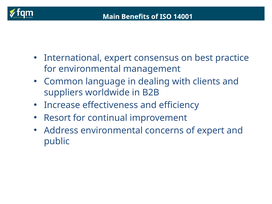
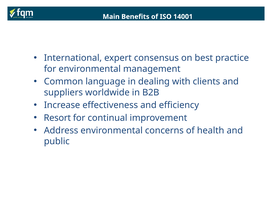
of expert: expert -> health
